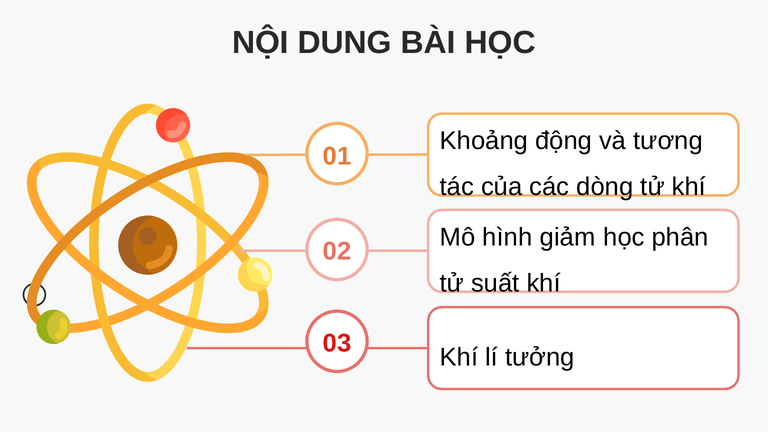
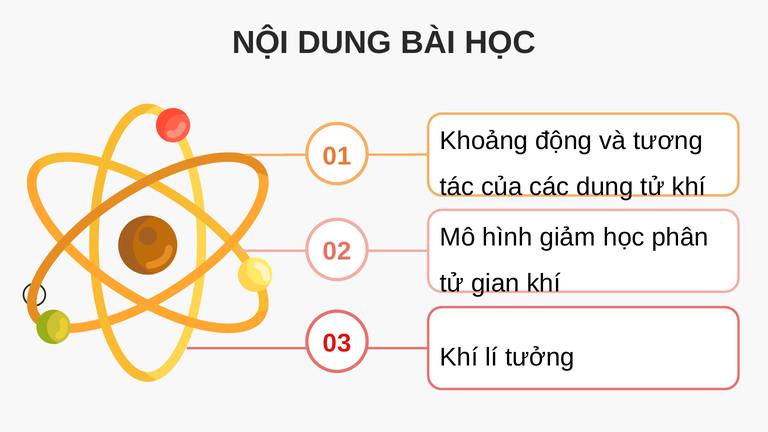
các dòng: dòng -> dung
suất: suất -> gian
